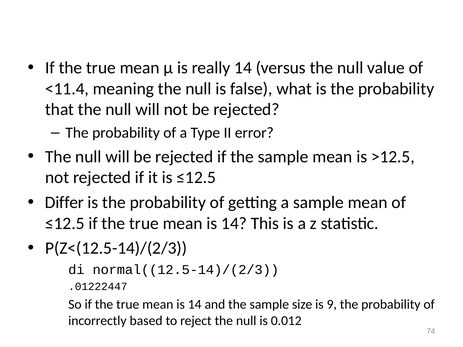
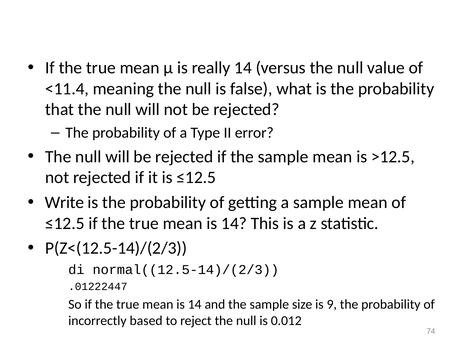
Differ: Differ -> Write
